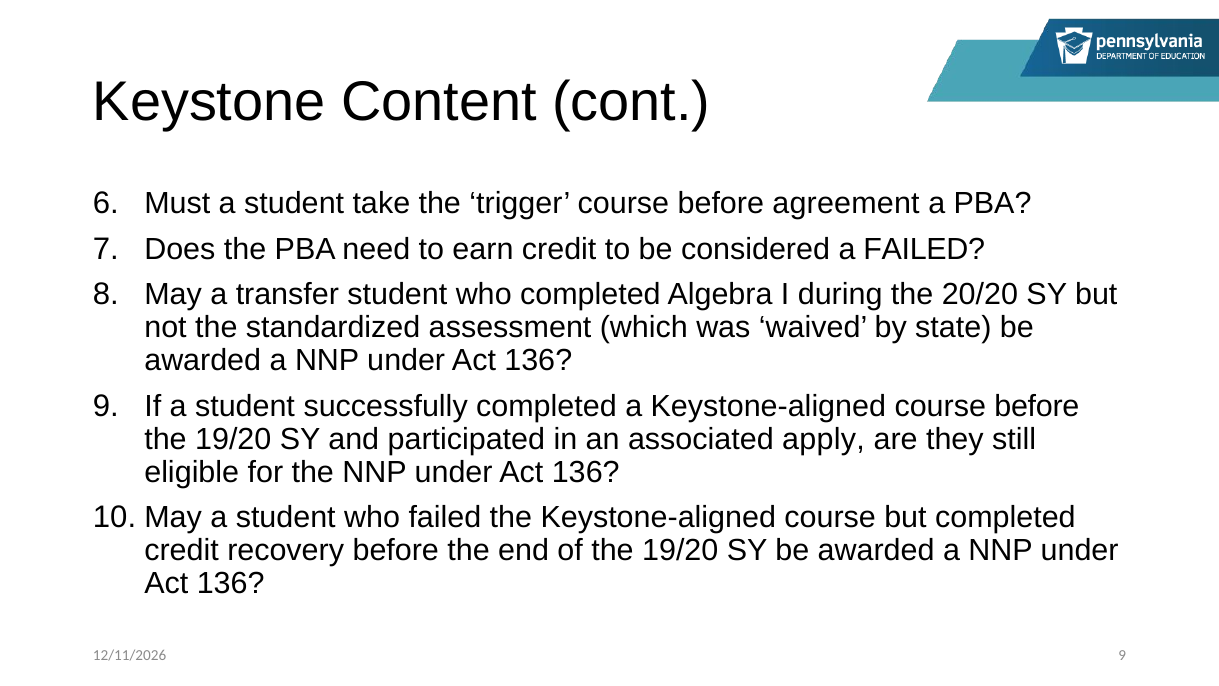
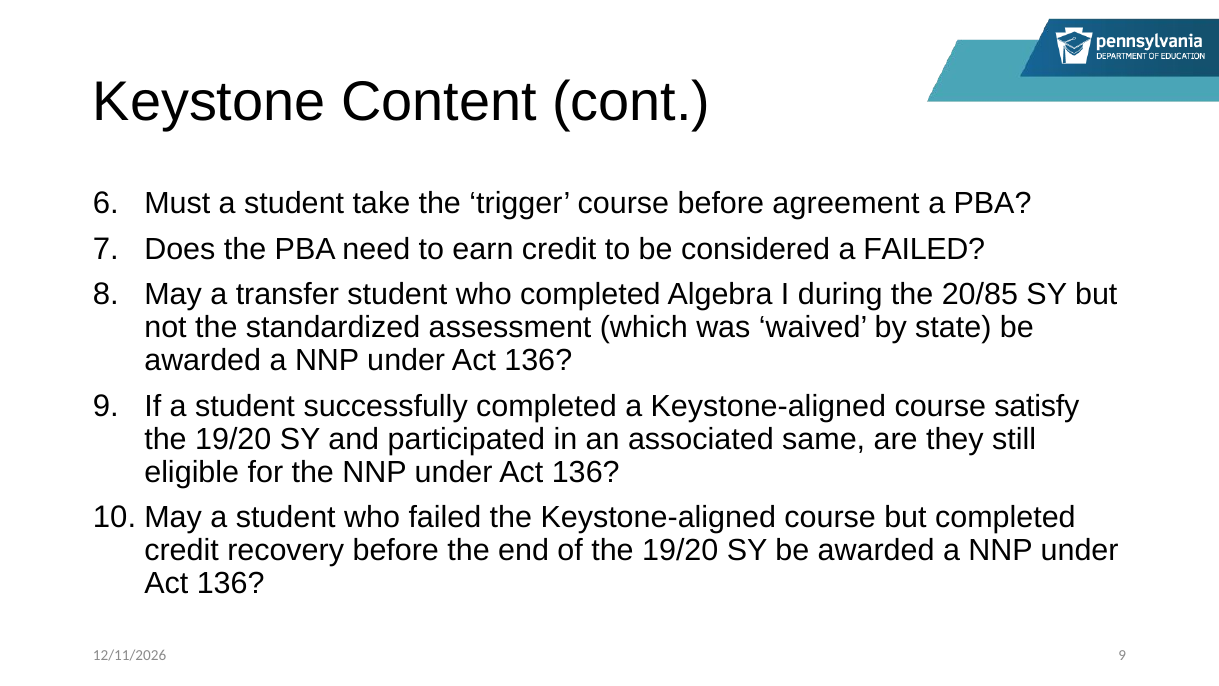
20/20: 20/20 -> 20/85
Keystone-aligned course before: before -> satisfy
apply: apply -> same
